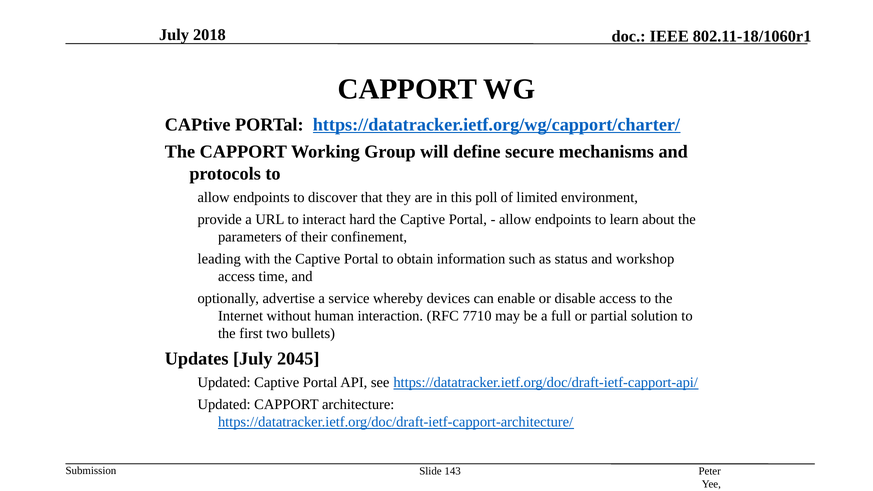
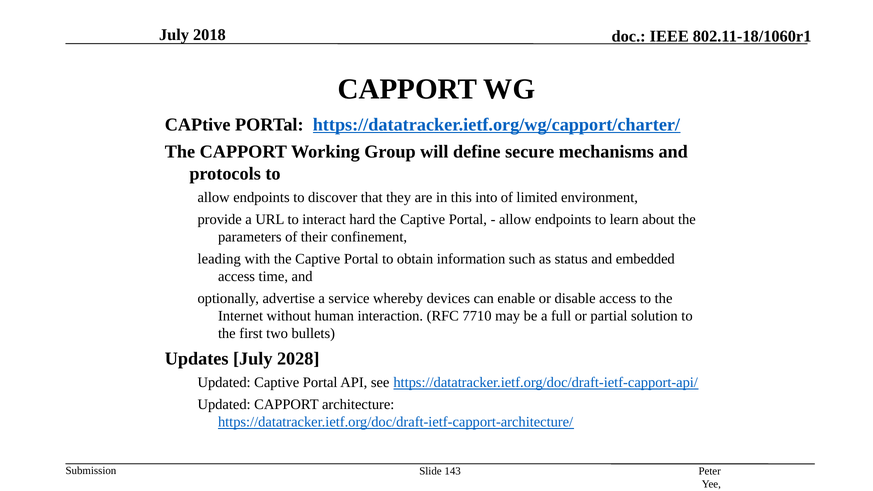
poll: poll -> into
workshop: workshop -> embedded
2045: 2045 -> 2028
